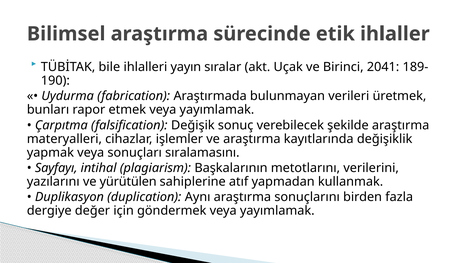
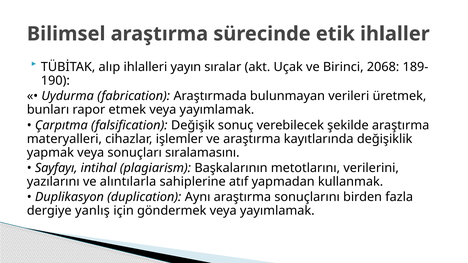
bile: bile -> alıp
2041: 2041 -> 2068
yürütülen: yürütülen -> alıntılarla
değer: değer -> yanlış
